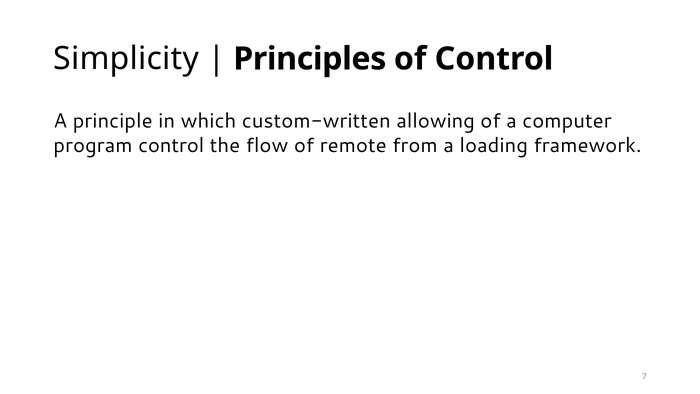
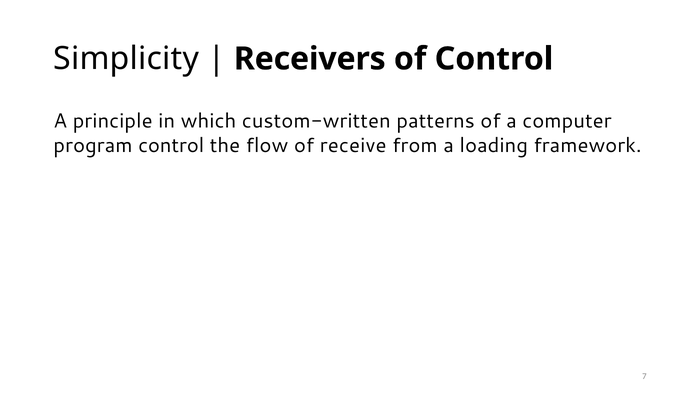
Principles: Principles -> Receivers
allowing: allowing -> patterns
remote: remote -> receive
